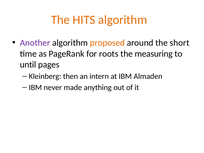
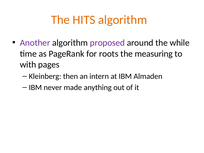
proposed colour: orange -> purple
short: short -> while
until: until -> with
